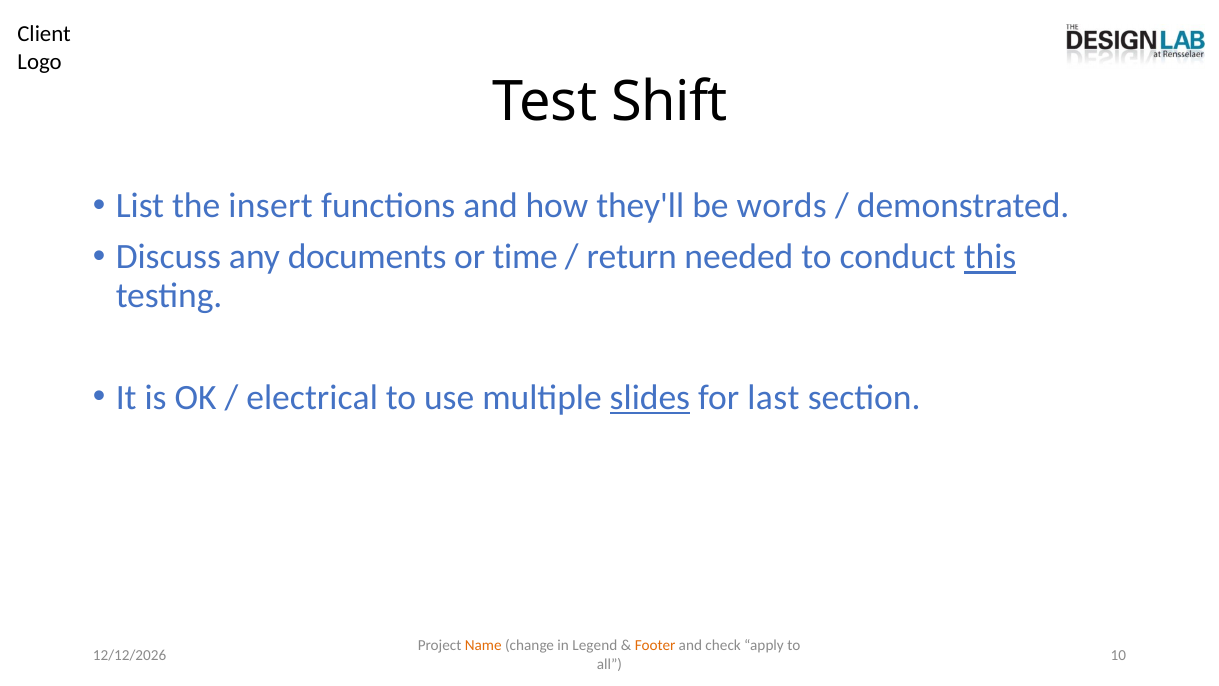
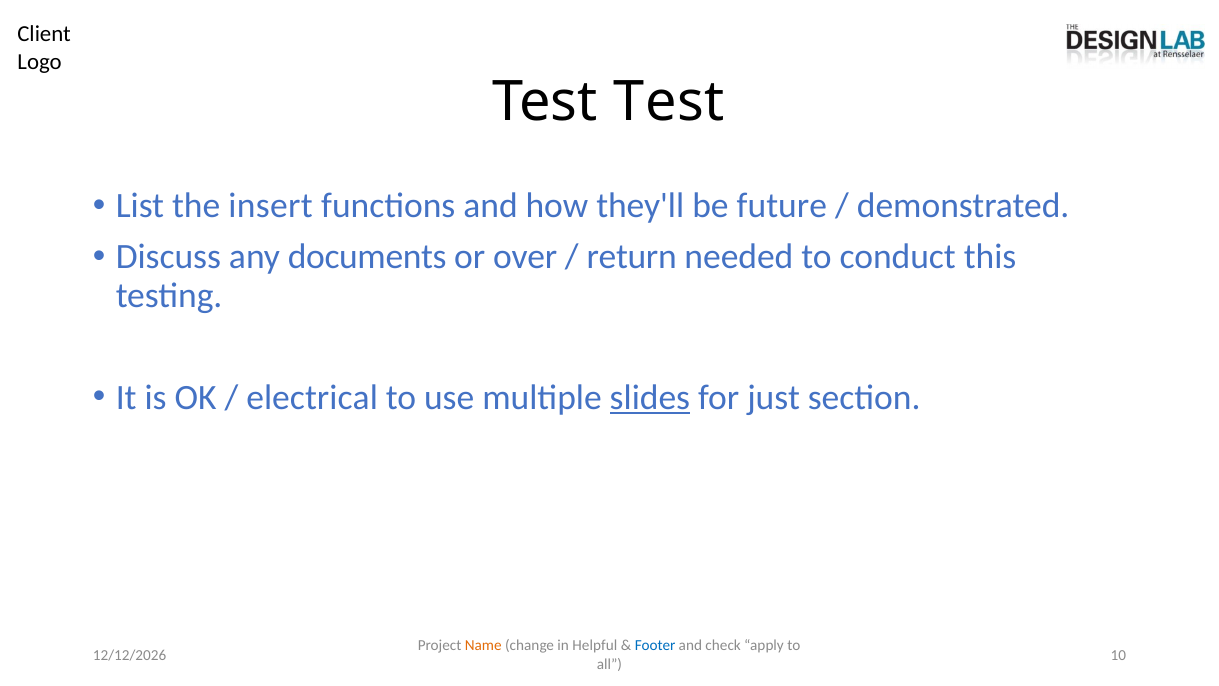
Test Shift: Shift -> Test
words: words -> future
time: time -> over
this underline: present -> none
last: last -> just
Legend: Legend -> Helpful
Footer colour: orange -> blue
